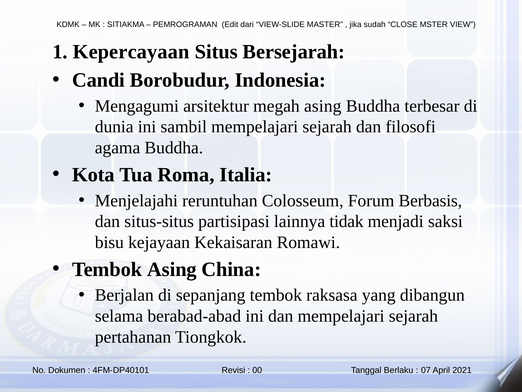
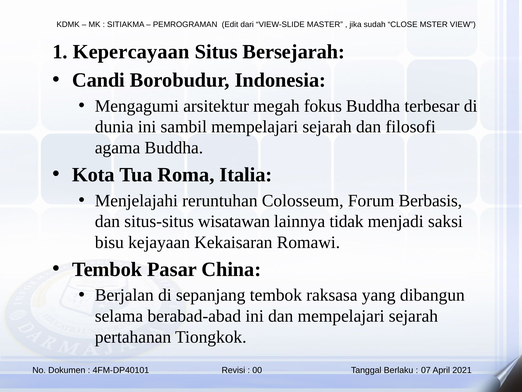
megah asing: asing -> fokus
partisipasi: partisipasi -> wisatawan
Tembok Asing: Asing -> Pasar
